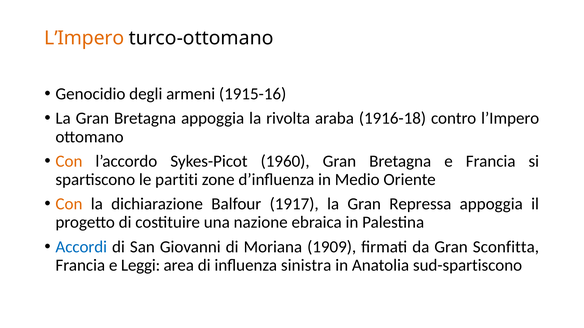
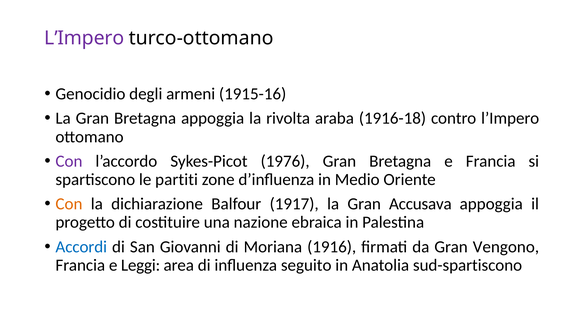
L’Impero at (84, 38) colour: orange -> purple
Con at (69, 161) colour: orange -> purple
1960: 1960 -> 1976
Repressa: Repressa -> Accusava
1909: 1909 -> 1916
Sconfitta: Sconfitta -> Vengono
sinistra: sinistra -> seguito
